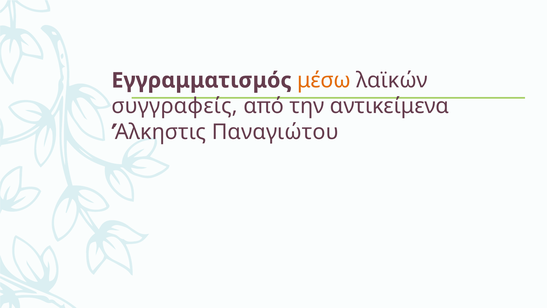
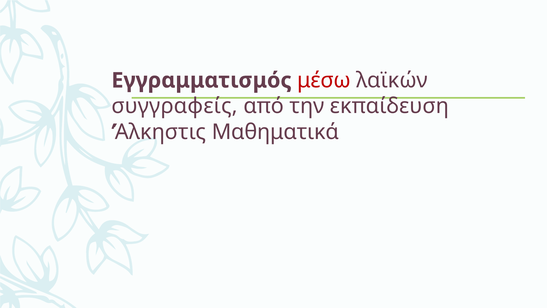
μέσω colour: orange -> red
αντικείμενα: αντικείμενα -> εκπαίδευση
Παναγιώτου: Παναγιώτου -> Μαθηματικά
